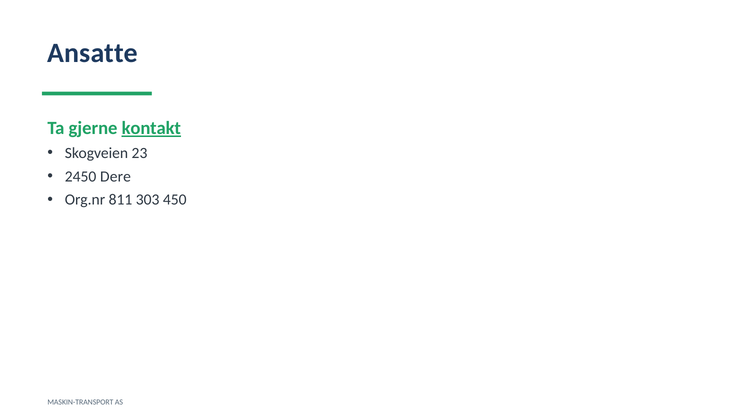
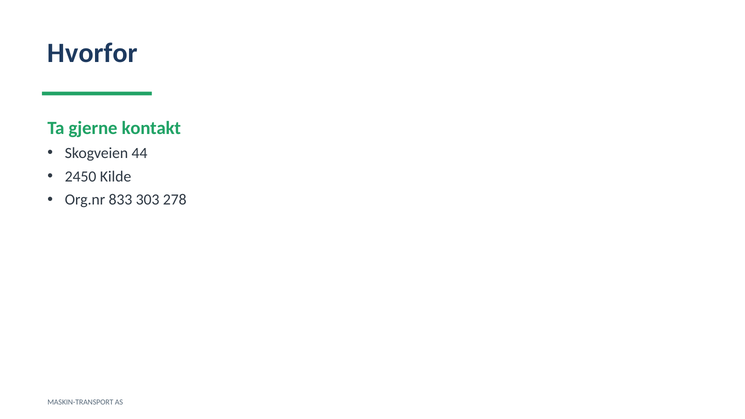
Ansatte: Ansatte -> Hvorfor
kontakt underline: present -> none
23: 23 -> 44
Dere: Dere -> Kilde
811: 811 -> 833
450: 450 -> 278
